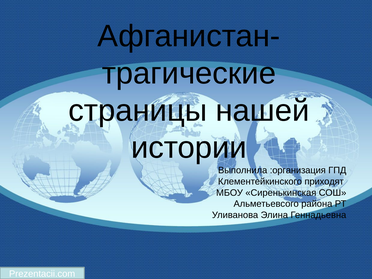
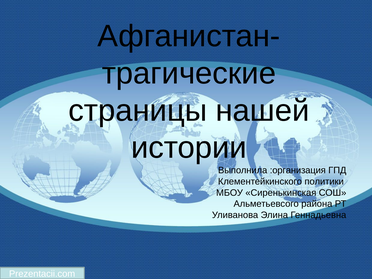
приходят: приходят -> политики
